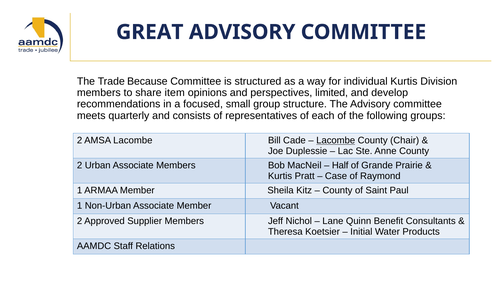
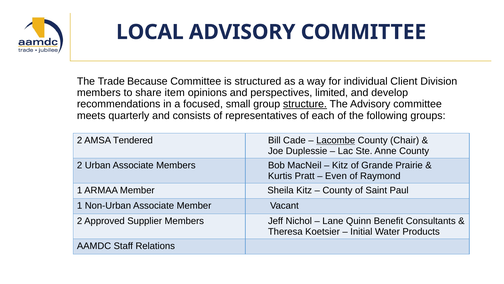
GREAT: GREAT -> LOCAL
individual Kurtis: Kurtis -> Client
structure underline: none -> present
AMSA Lacombe: Lacombe -> Tendered
Half at (340, 165): Half -> Kitz
Case: Case -> Even
